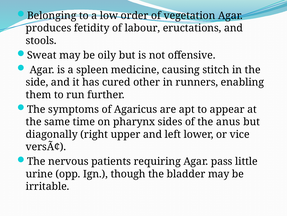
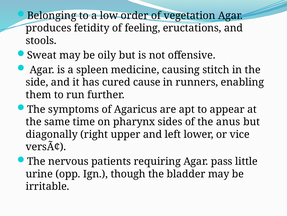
labour: labour -> feeling
other: other -> cause
